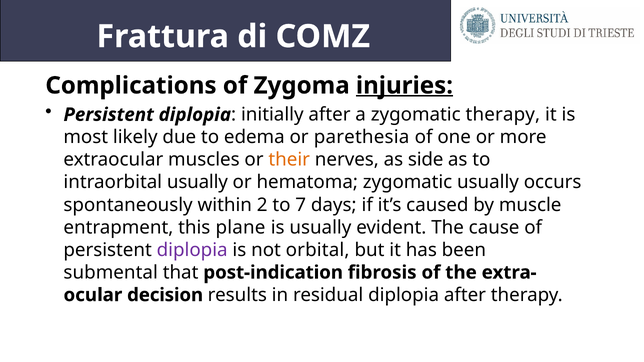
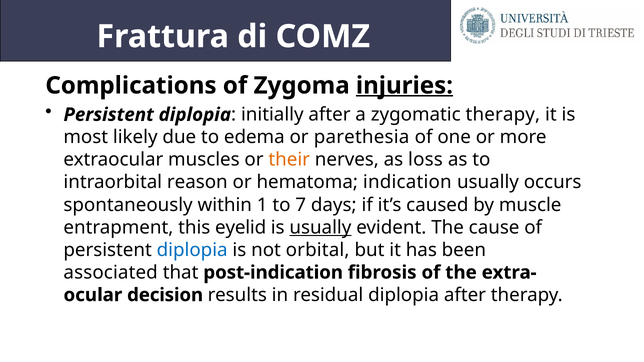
side: side -> loss
intraorbital usually: usually -> reason
hematoma zygomatic: zygomatic -> indication
2: 2 -> 1
plane: plane -> eyelid
usually at (320, 228) underline: none -> present
diplopia at (192, 250) colour: purple -> blue
submental: submental -> associated
